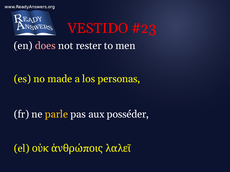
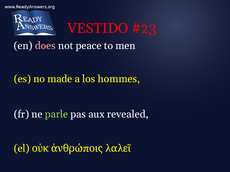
rester: rester -> peace
personas: personas -> hommes
parle colour: yellow -> light green
posséder: posséder -> revealed
